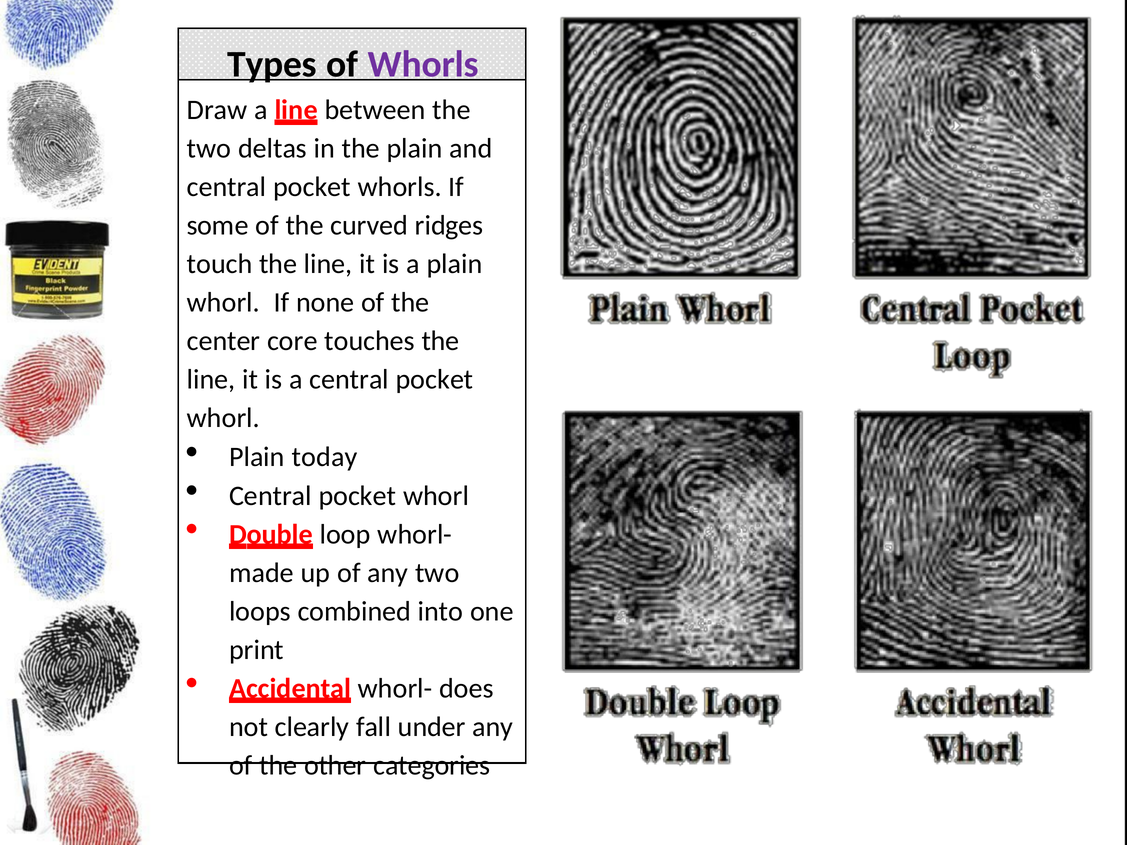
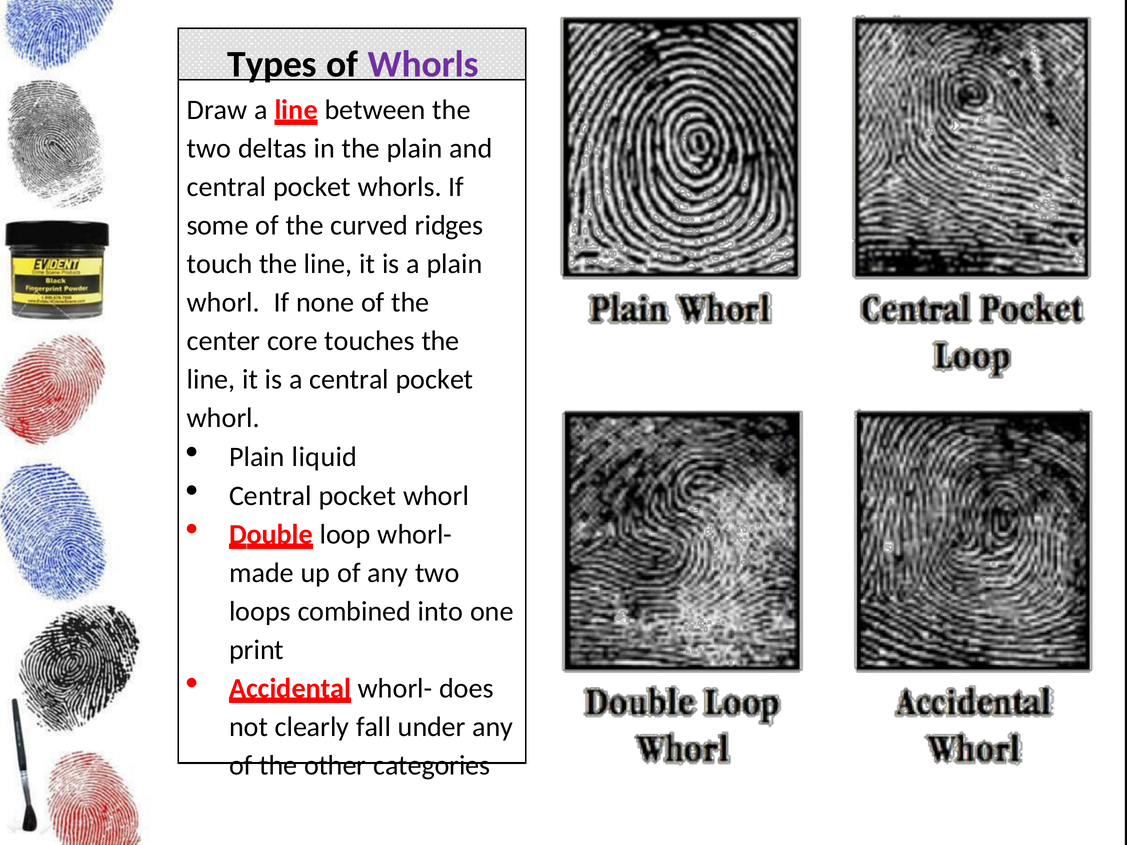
today: today -> liquid
